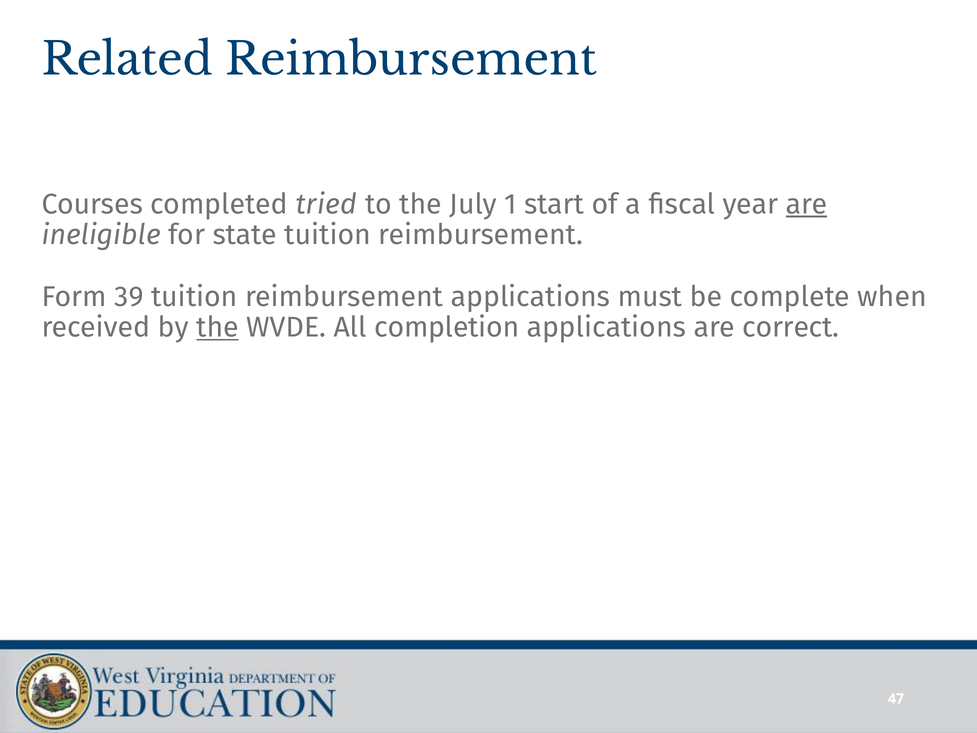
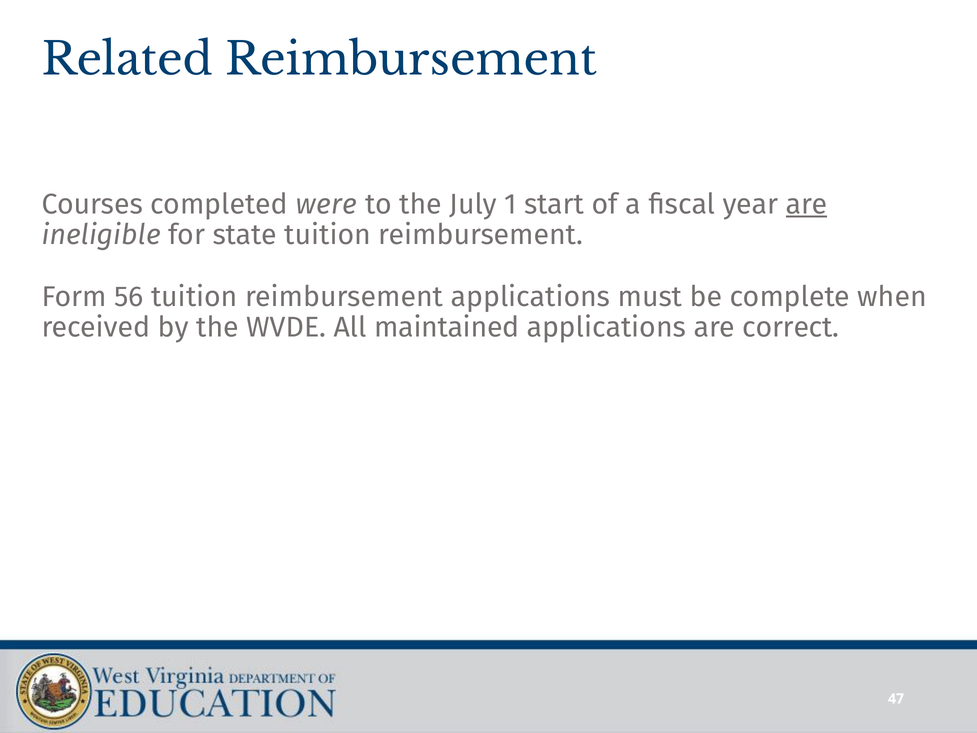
tried: tried -> were
39: 39 -> 56
the at (218, 327) underline: present -> none
completion: completion -> maintained
